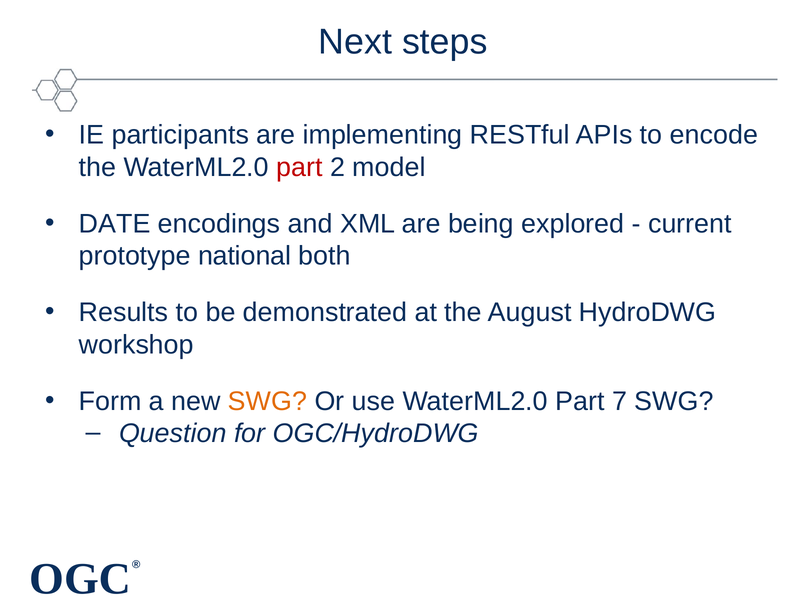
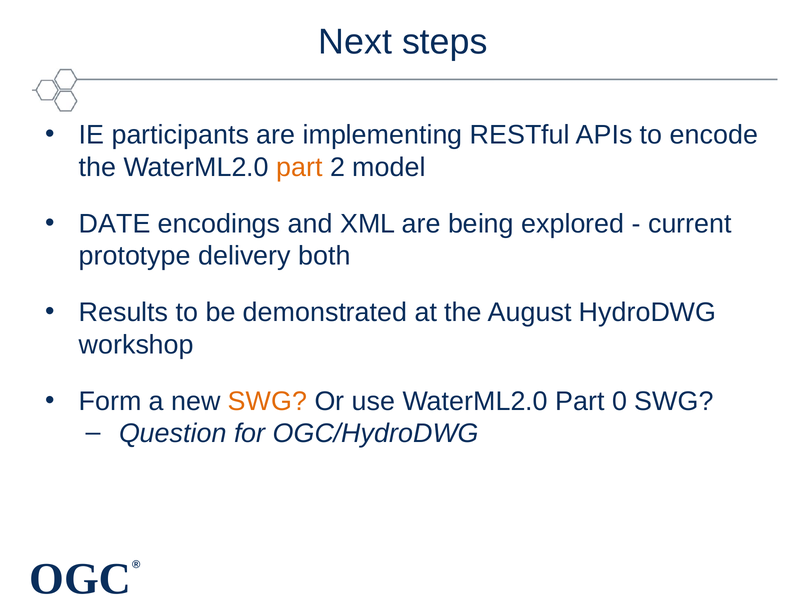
part at (299, 167) colour: red -> orange
national: national -> delivery
7: 7 -> 0
